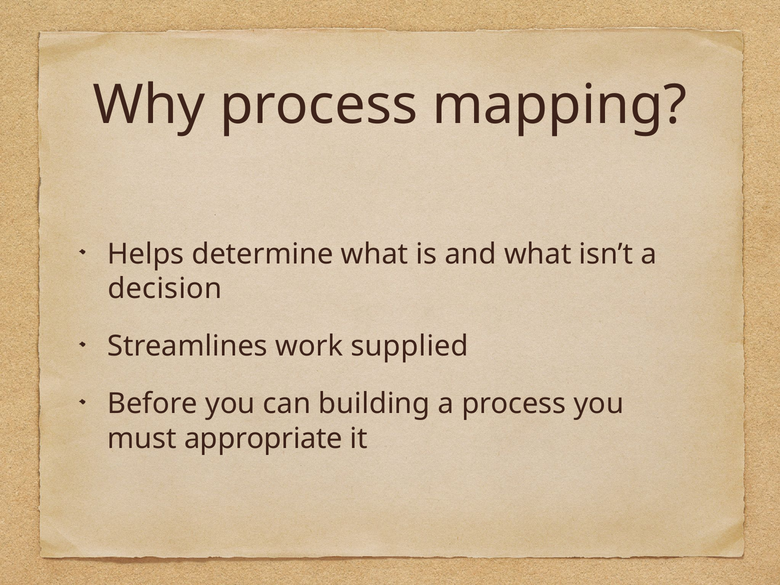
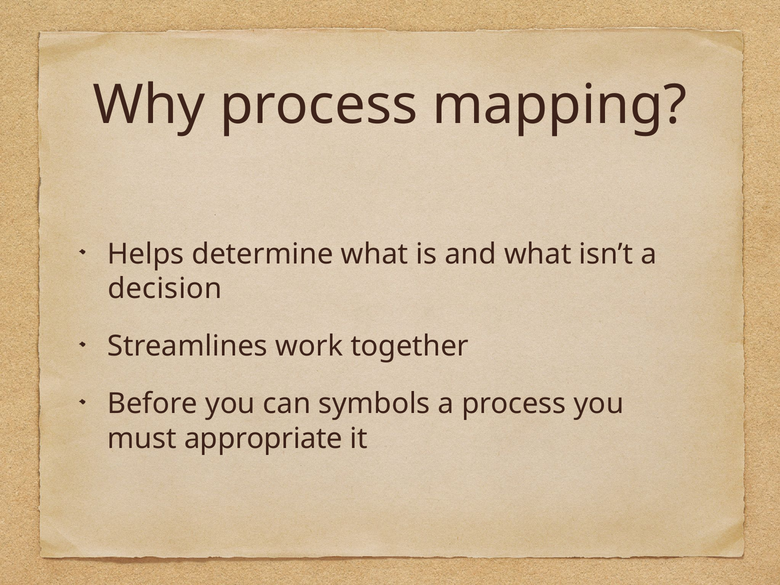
supplied: supplied -> together
building: building -> symbols
